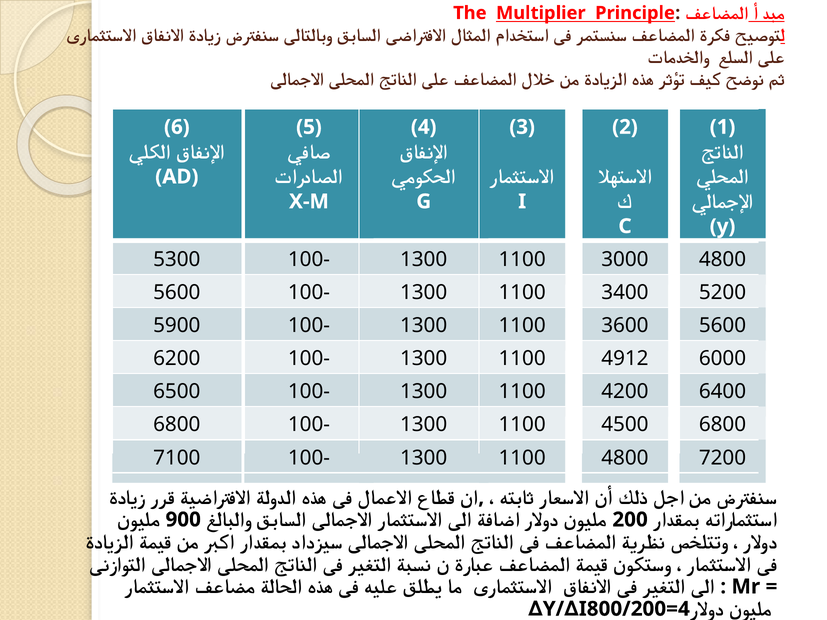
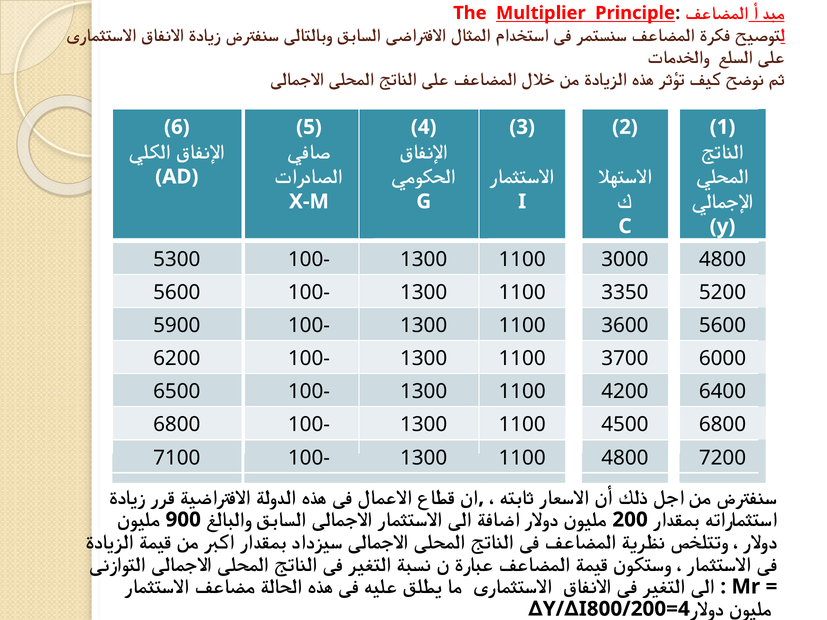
3400: 3400 -> 3350
4912: 4912 -> 3700
